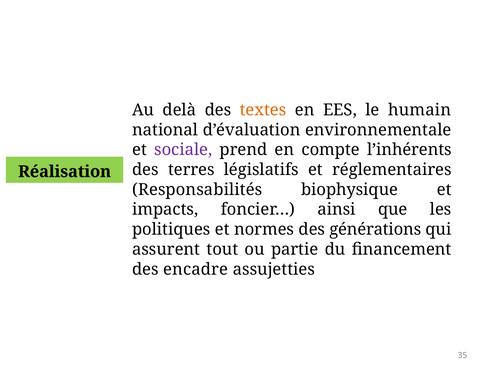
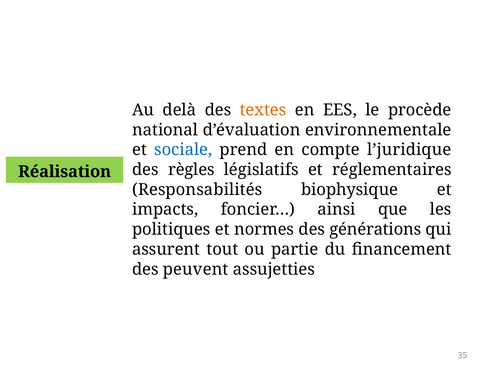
humain: humain -> procède
sociale colour: purple -> blue
l’inhérents: l’inhérents -> l’juridique
terres: terres -> règles
encadre: encadre -> peuvent
